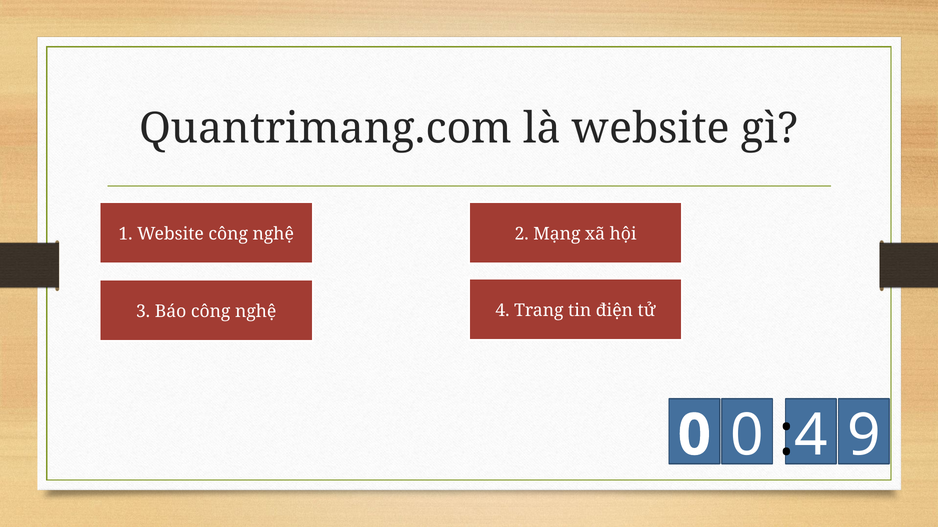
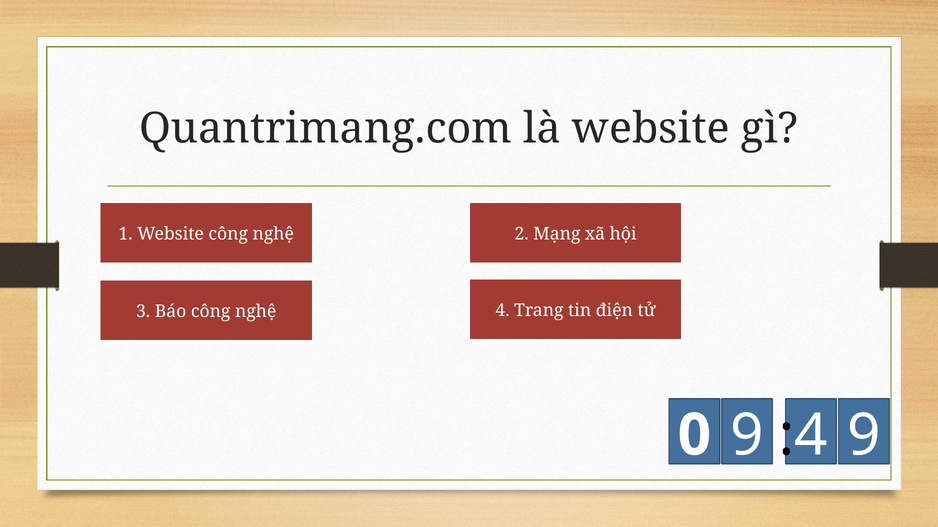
0 0: 0 -> 9
